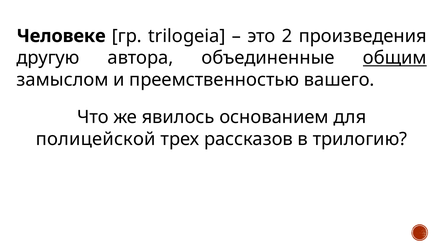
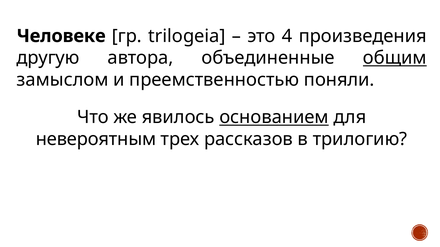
2: 2 -> 4
вашего: вашего -> поняли
основанием underline: none -> present
полицейской: полицейской -> невероятным
